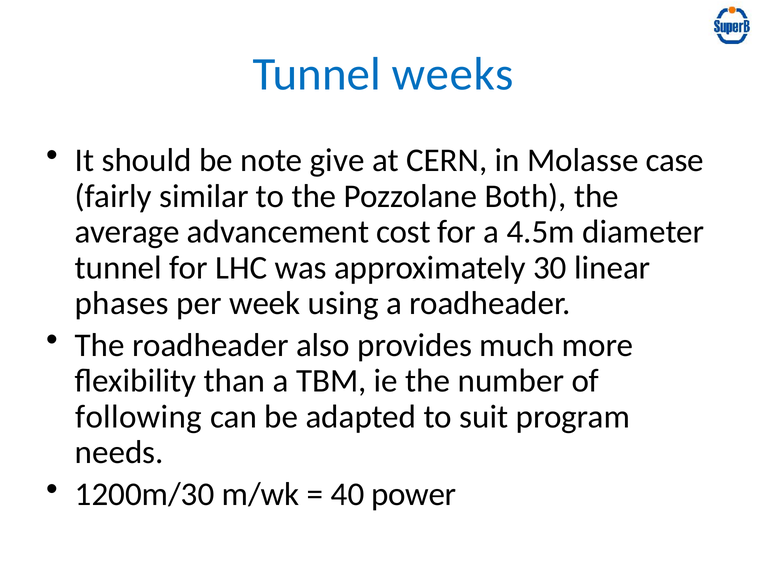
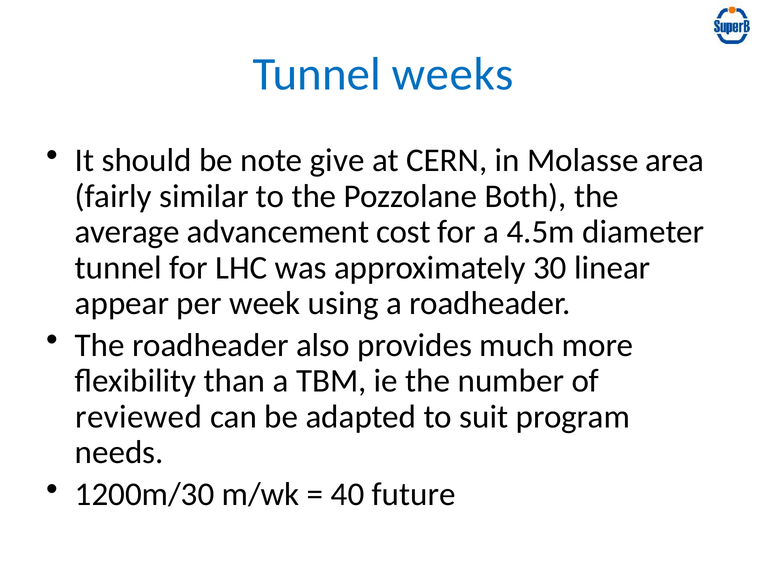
case: case -> area
phases: phases -> appear
following: following -> reviewed
power: power -> future
